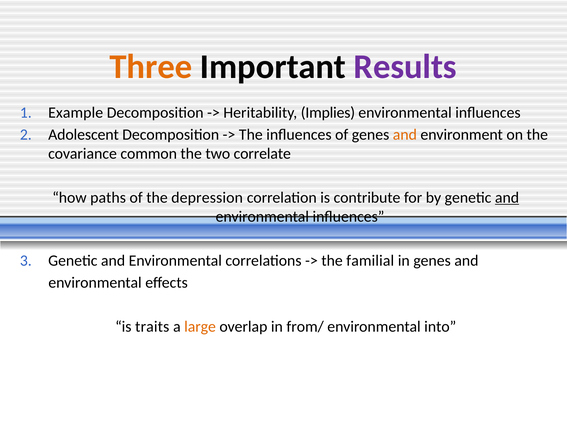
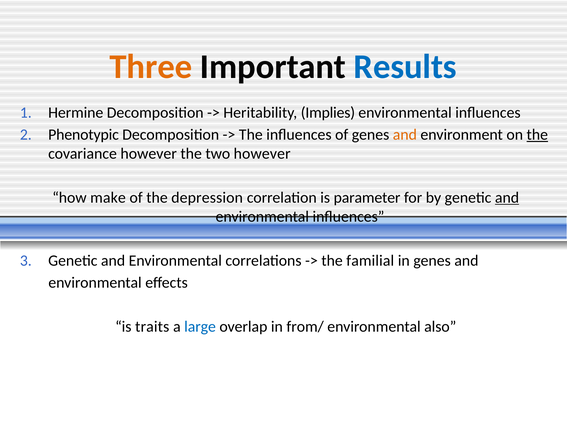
Results colour: purple -> blue
Example: Example -> Hermine
Adolescent: Adolescent -> Phenotypic
the at (537, 135) underline: none -> present
covariance common: common -> however
two correlate: correlate -> however
paths: paths -> make
contribute: contribute -> parameter
large colour: orange -> blue
into: into -> also
